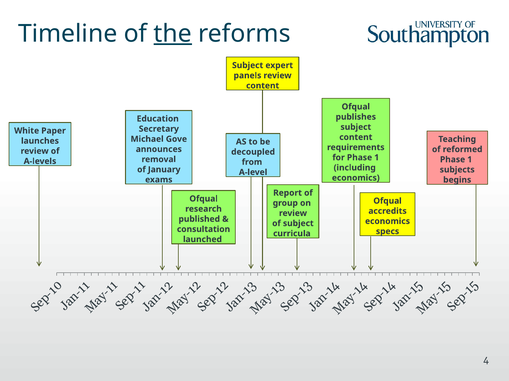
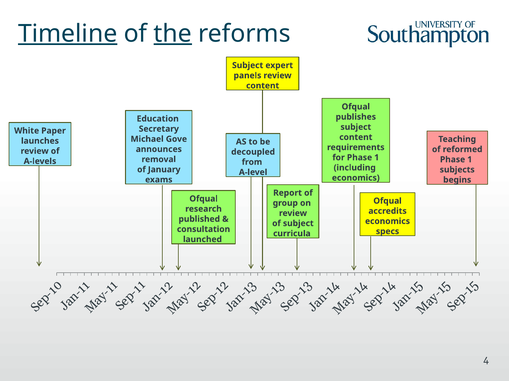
Timeline underline: none -> present
